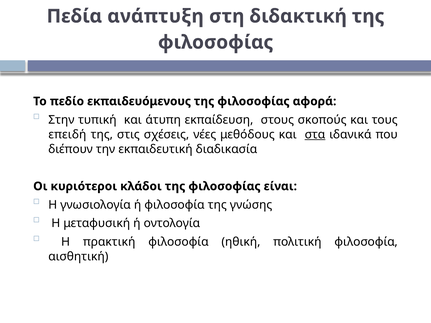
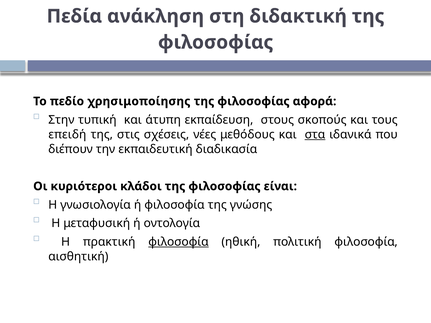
ανάπτυξη: ανάπτυξη -> ανάκληση
εκπαιδευόμενους: εκπαιδευόμενους -> χρησιμοποίησης
φιλοσοφία at (178, 242) underline: none -> present
